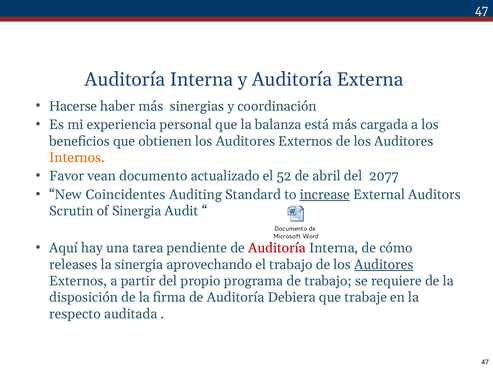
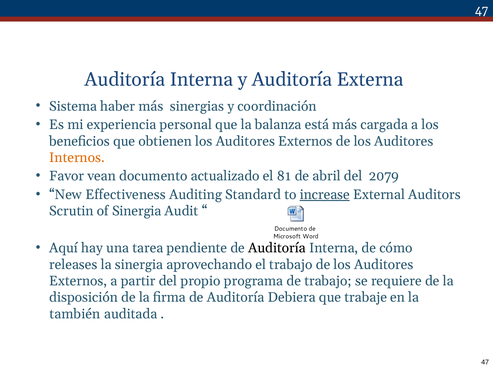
Hacerse: Hacerse -> Sistema
52: 52 -> 81
2077: 2077 -> 2079
Coincidentes: Coincidentes -> Effectiveness
Auditoría at (277, 248) colour: red -> black
Auditores at (384, 264) underline: present -> none
respecto: respecto -> también
